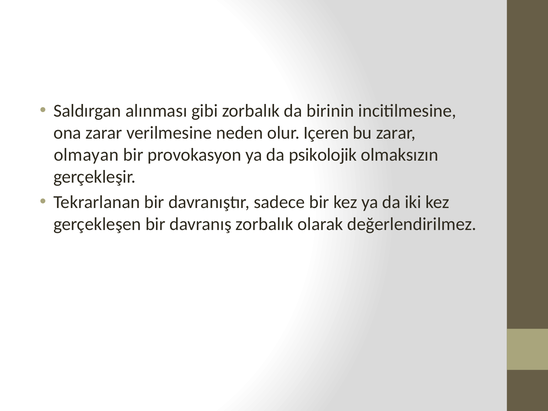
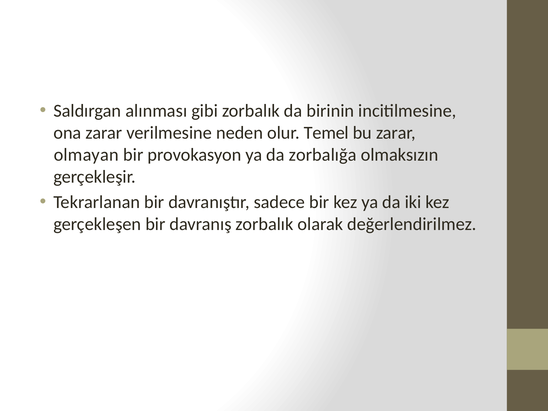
Içeren: Içeren -> Temel
psikolojik: psikolojik -> zorbalığa
